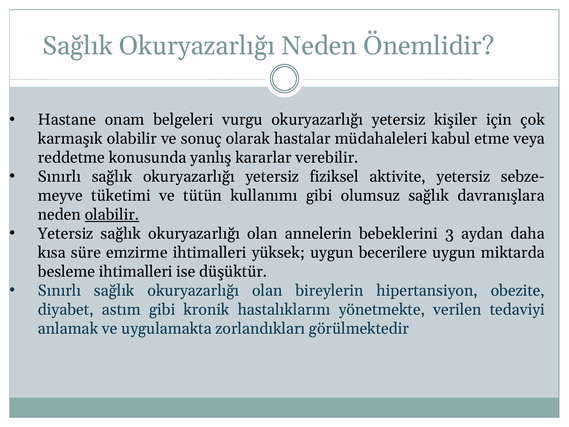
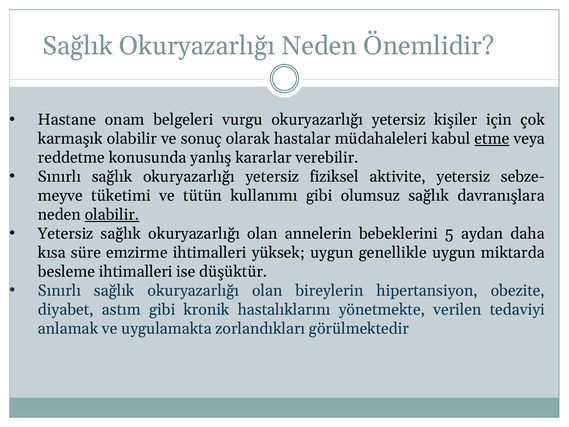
etme underline: none -> present
3: 3 -> 5
becerilere: becerilere -> genellikle
